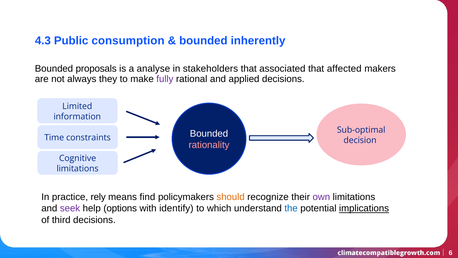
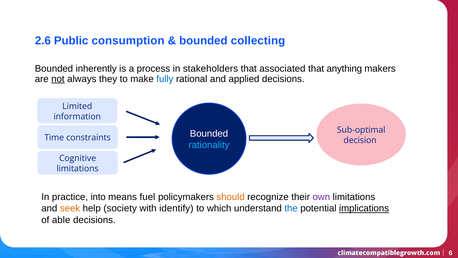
4.3: 4.3 -> 2.6
inherently: inherently -> collecting
proposals: proposals -> inherently
analyse: analyse -> process
affected: affected -> anything
not underline: none -> present
fully colour: purple -> blue
rationality colour: pink -> light blue
rely: rely -> into
find: find -> fuel
seek colour: purple -> orange
options: options -> society
third: third -> able
